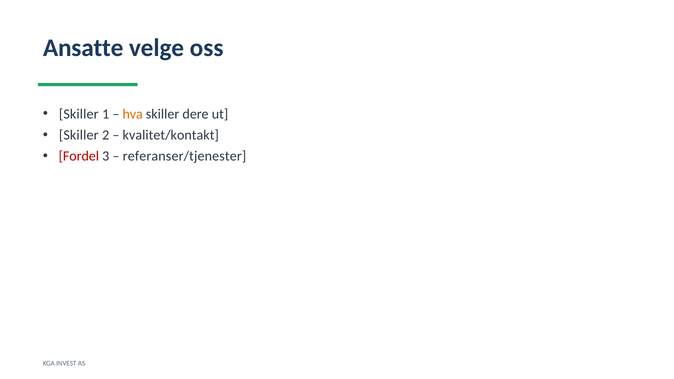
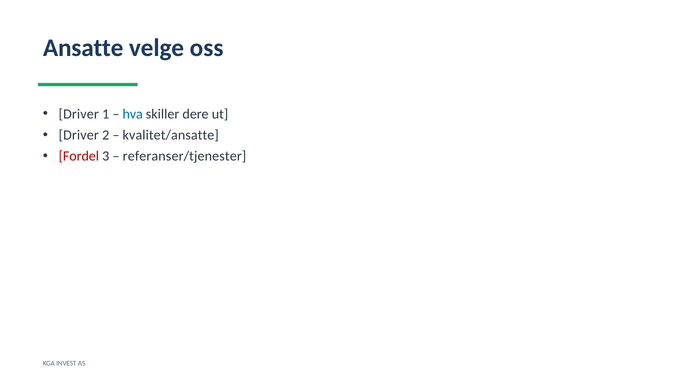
Skiller at (79, 114): Skiller -> Driver
hva colour: orange -> blue
Skiller at (79, 135): Skiller -> Driver
kvalitet/kontakt: kvalitet/kontakt -> kvalitet/ansatte
